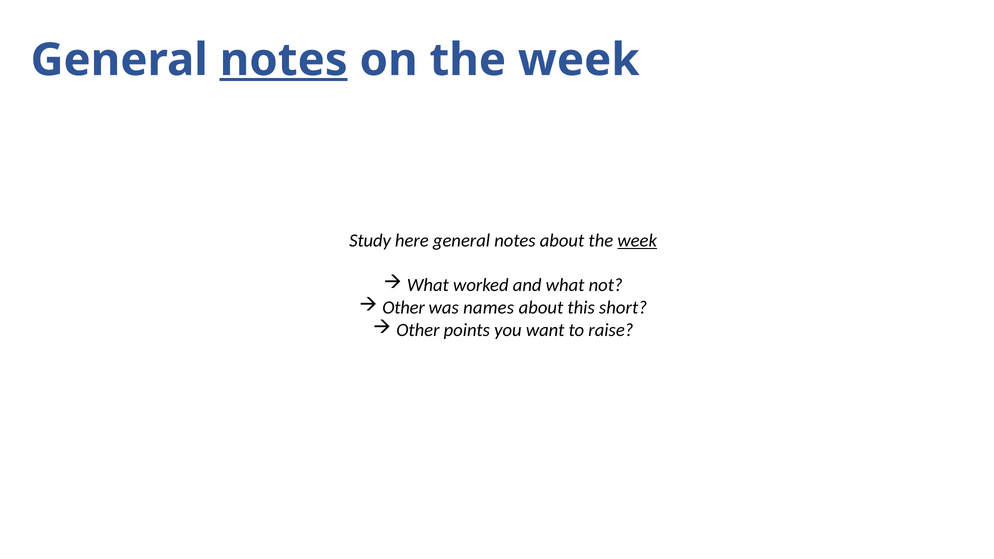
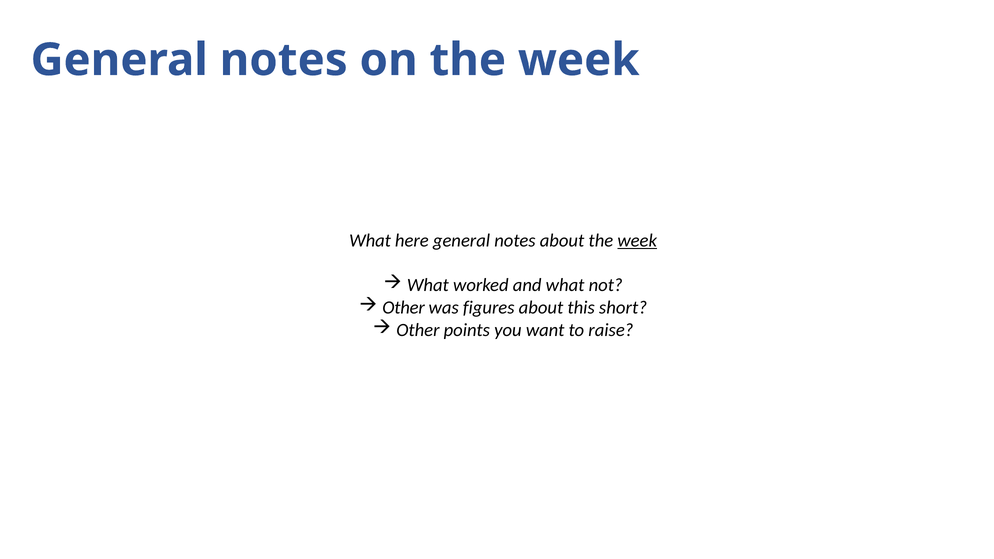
notes at (284, 60) underline: present -> none
Study at (370, 241): Study -> What
names: names -> figures
